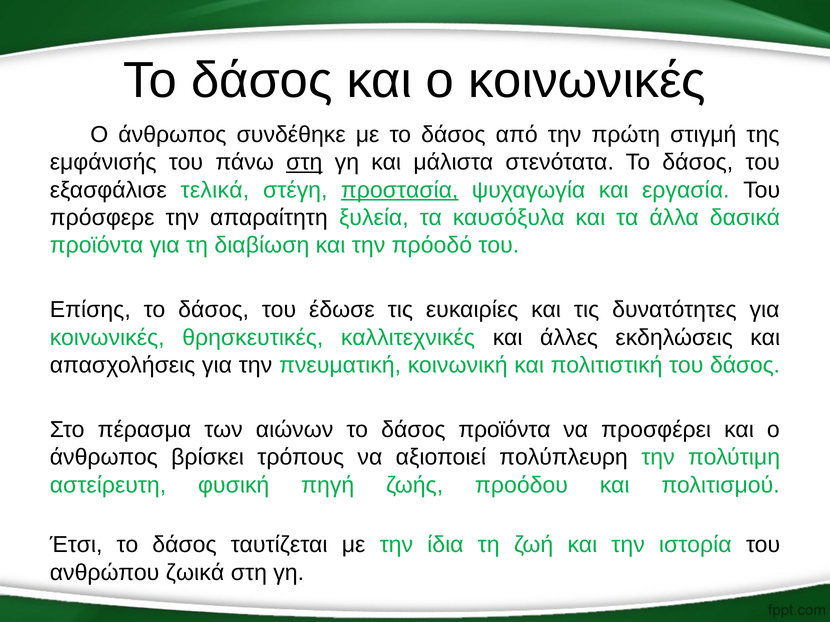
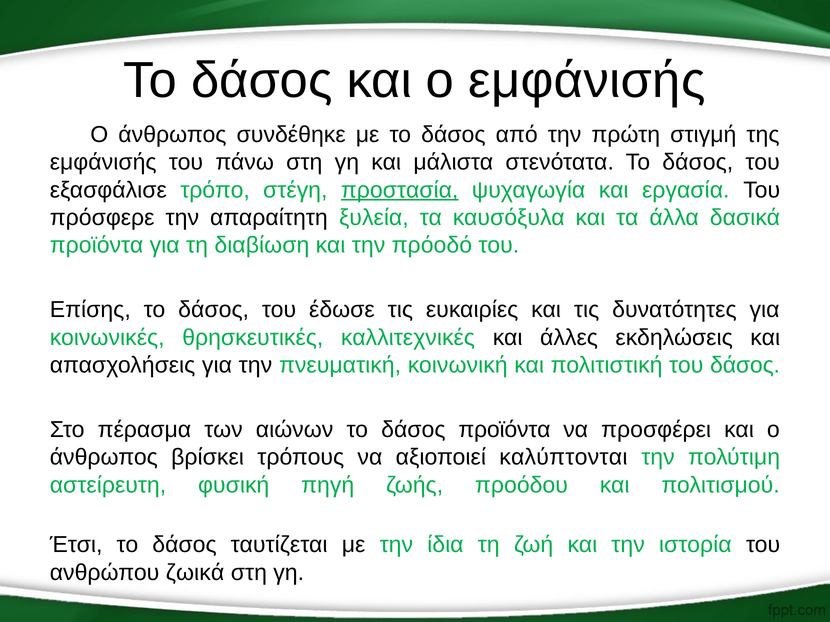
ο κοινωνικές: κοινωνικές -> εμφάνισής
στη at (304, 162) underline: present -> none
τελικά: τελικά -> τρόπο
πολύπλευρη: πολύπλευρη -> καλύπτονται
